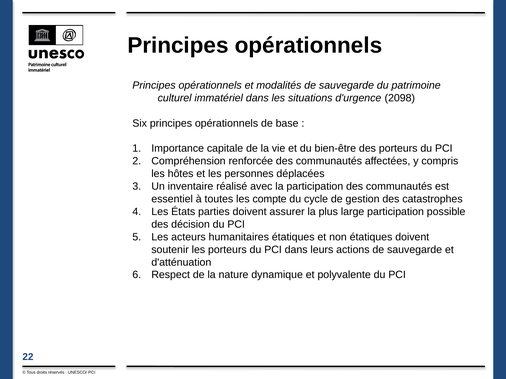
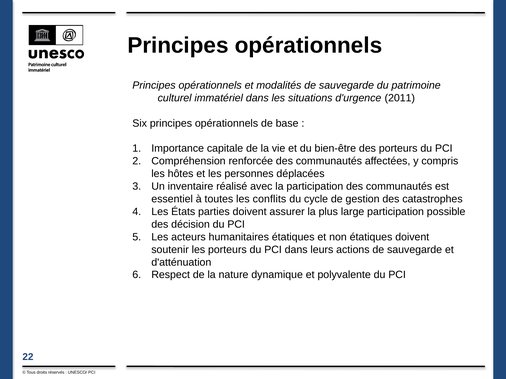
2098: 2098 -> 2011
compte: compte -> conflits
